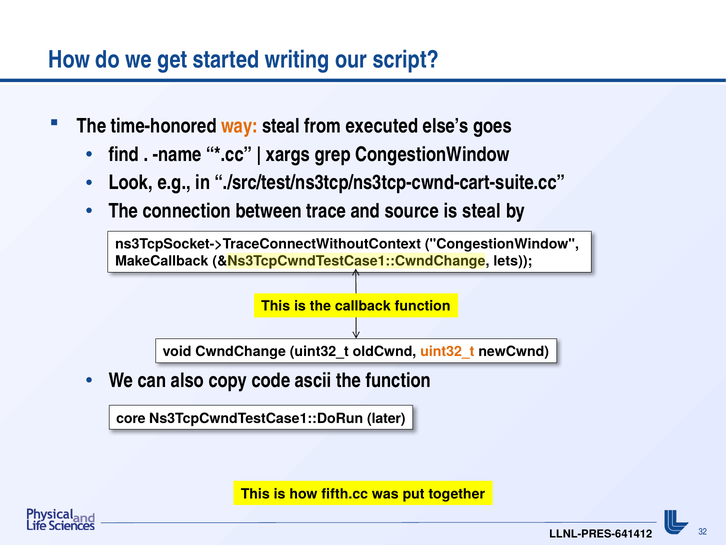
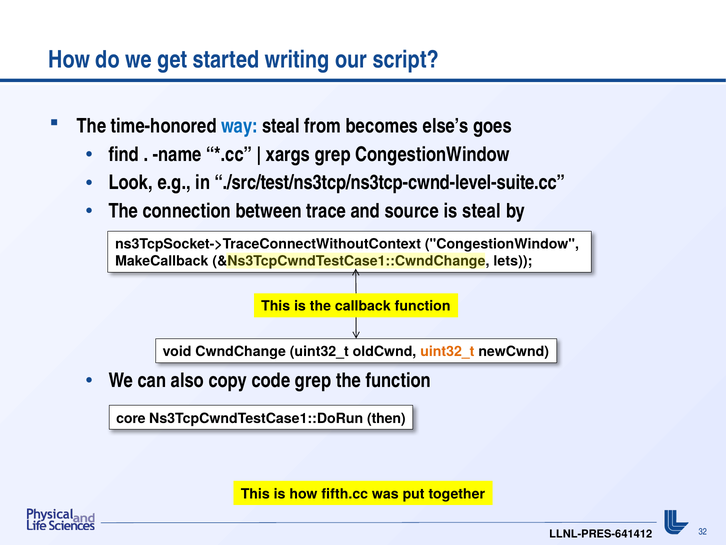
way colour: orange -> blue
executed: executed -> becomes
./src/test/ns3tcp/ns3tcp-cwnd-cart-suite.cc: ./src/test/ns3tcp/ns3tcp-cwnd-cart-suite.cc -> ./src/test/ns3tcp/ns3tcp-cwnd-level-suite.cc
code ascii: ascii -> grep
later: later -> then
